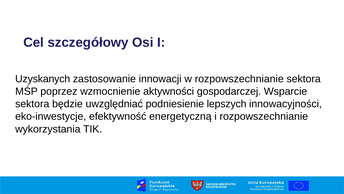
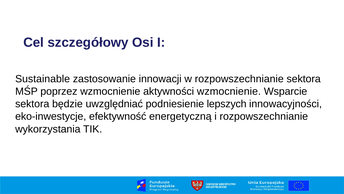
Uzyskanych: Uzyskanych -> Sustainable
aktywności gospodarczej: gospodarczej -> wzmocnienie
